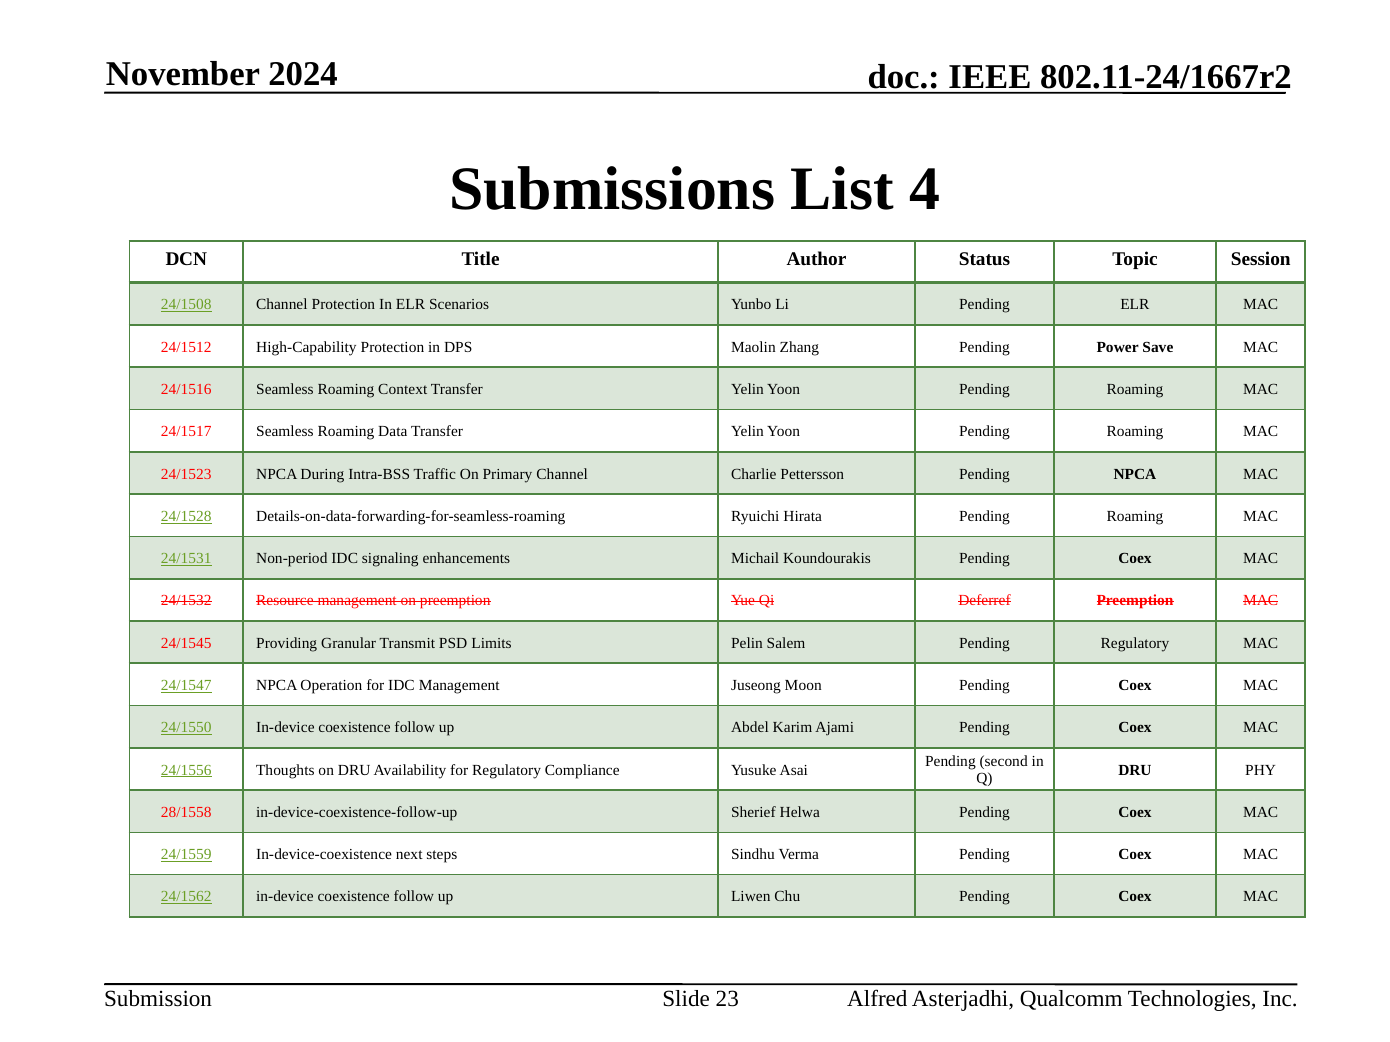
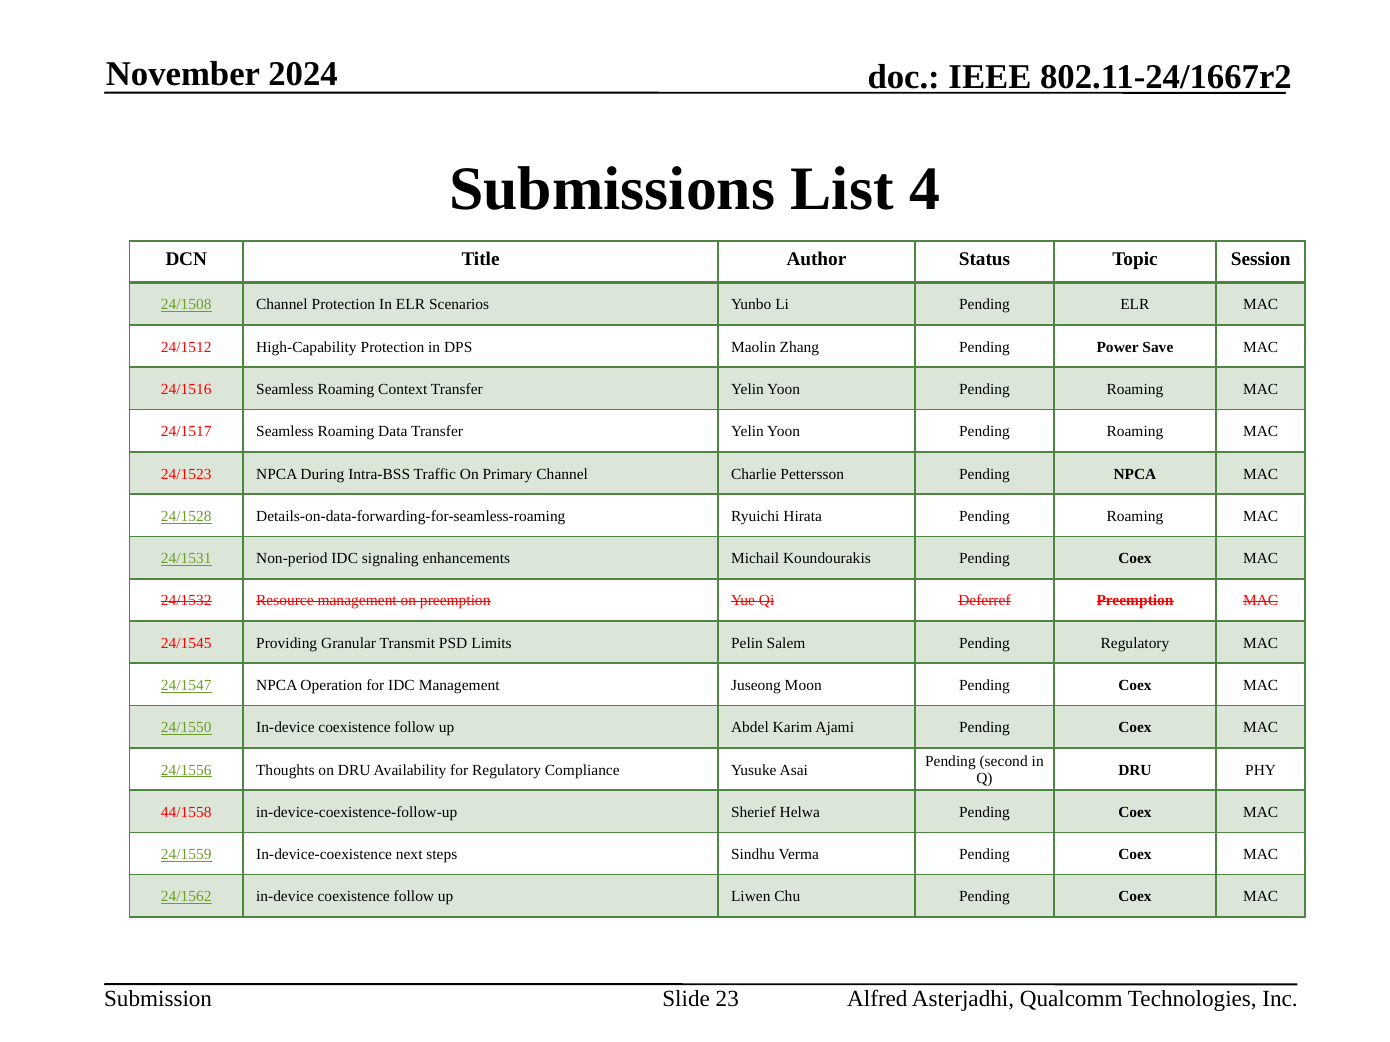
28/1558: 28/1558 -> 44/1558
